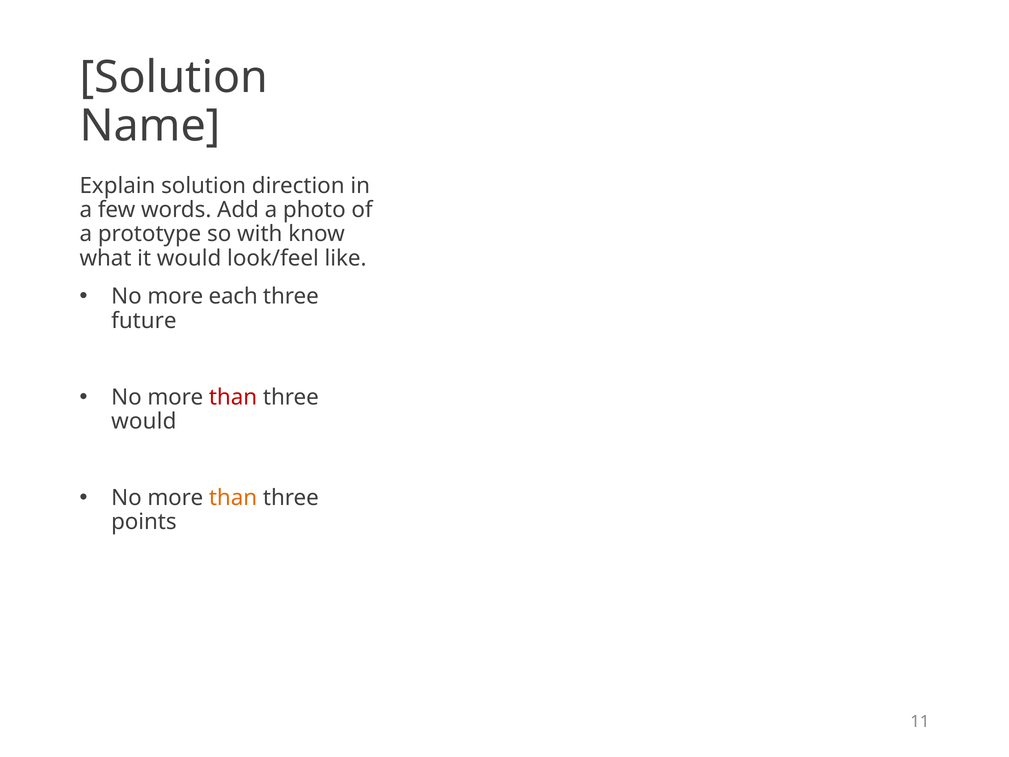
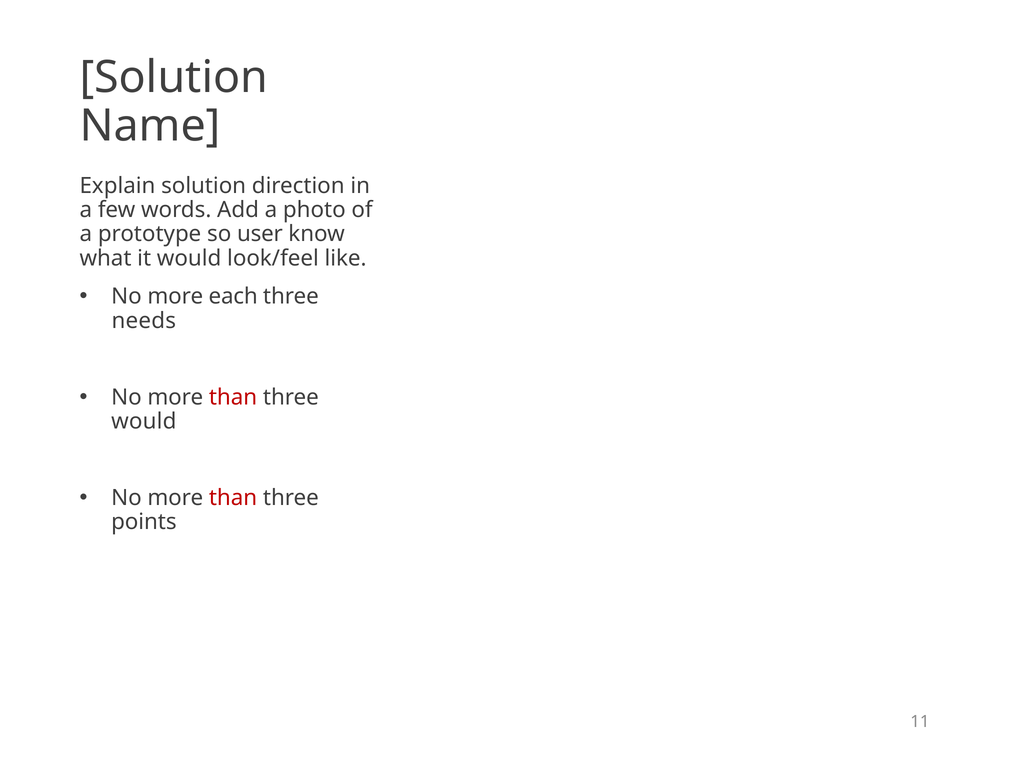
with: with -> user
future: future -> needs
than at (233, 498) colour: orange -> red
